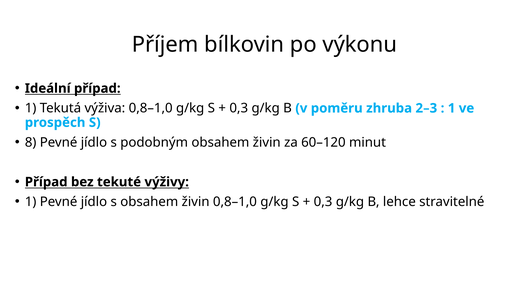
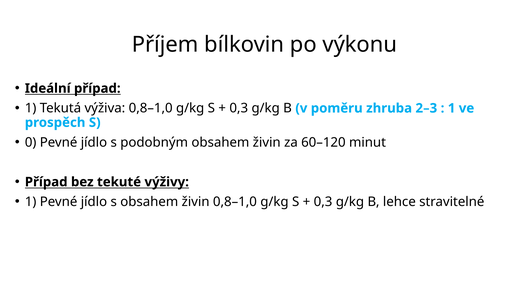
8: 8 -> 0
